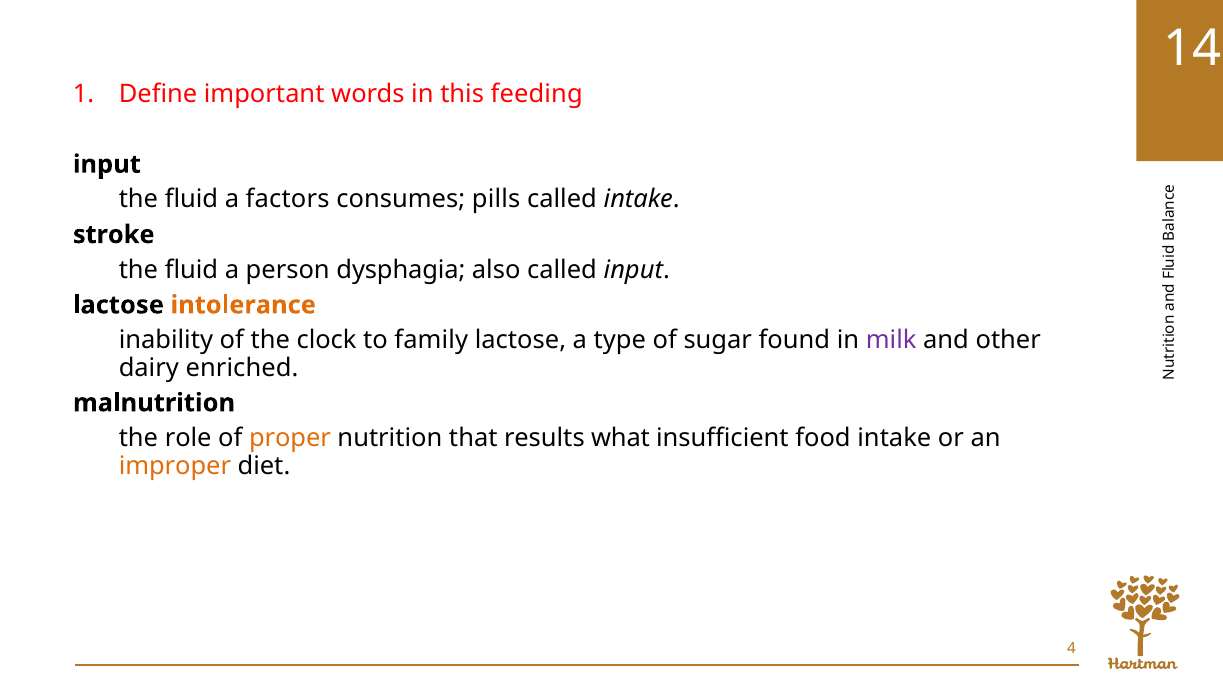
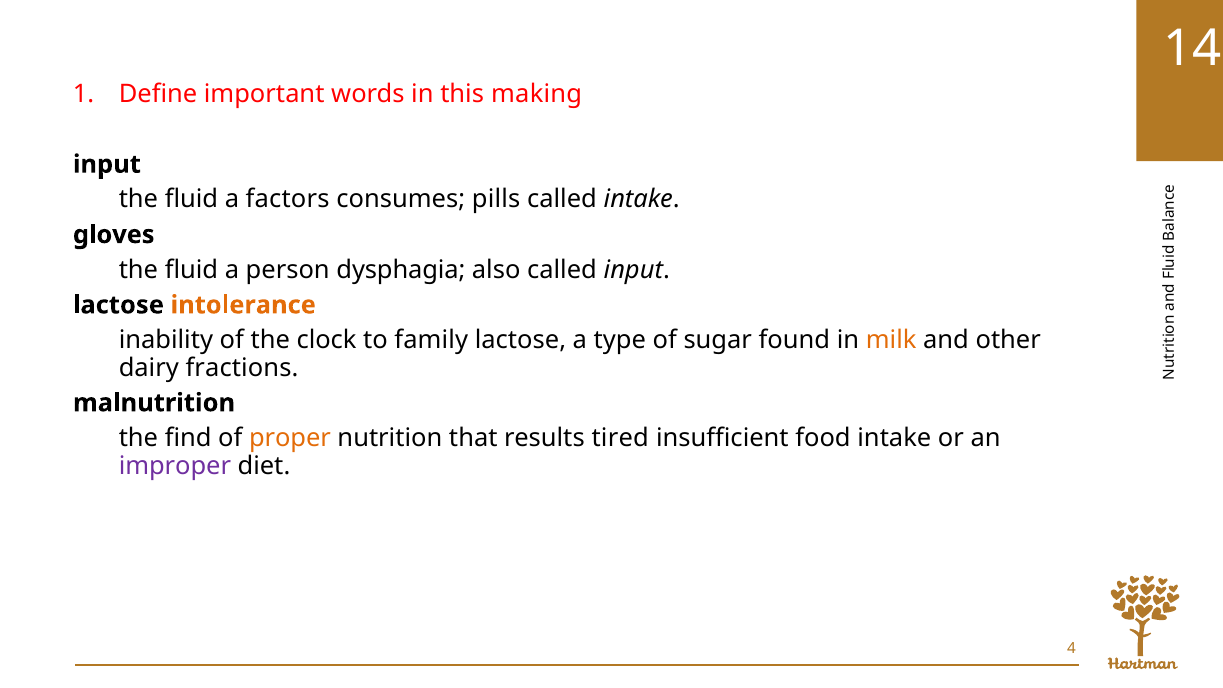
feeding: feeding -> making
stroke: stroke -> gloves
milk colour: purple -> orange
enriched: enriched -> fractions
role: role -> find
what: what -> tired
improper colour: orange -> purple
